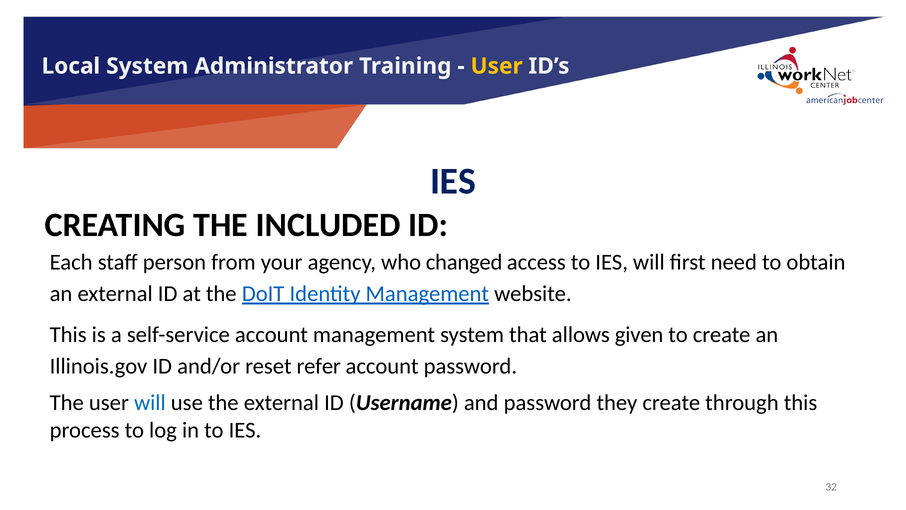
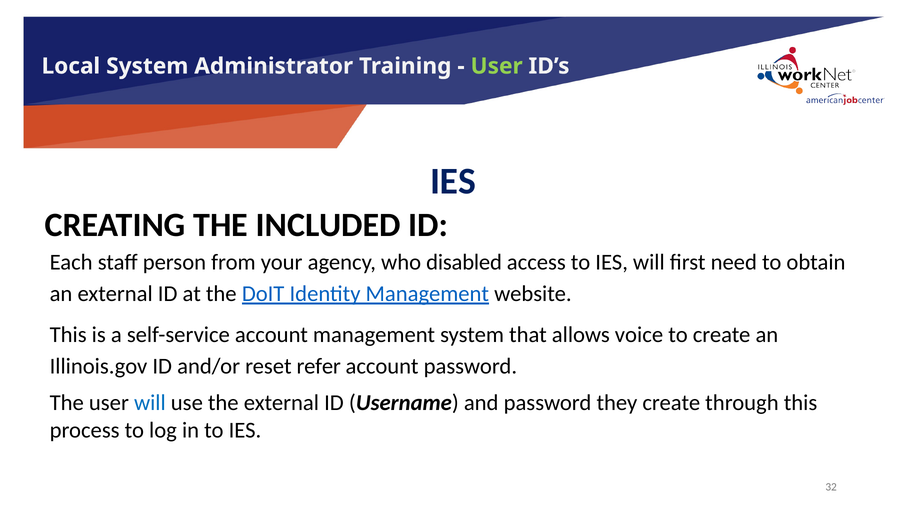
User at (497, 66) colour: yellow -> light green
changed: changed -> disabled
given: given -> voice
